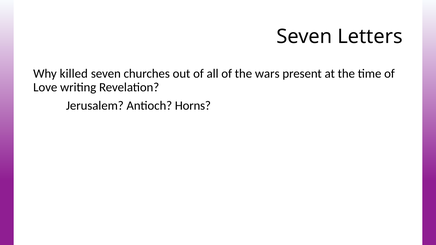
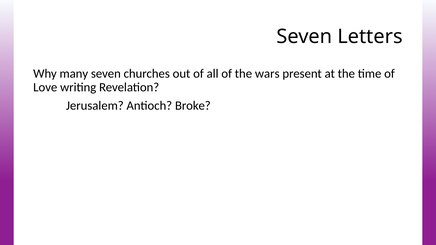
killed: killed -> many
Horns: Horns -> Broke
